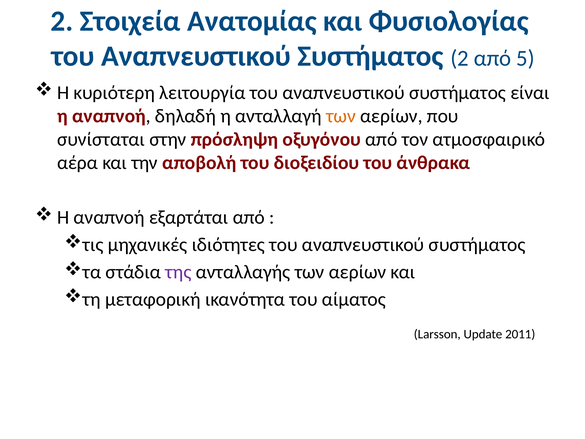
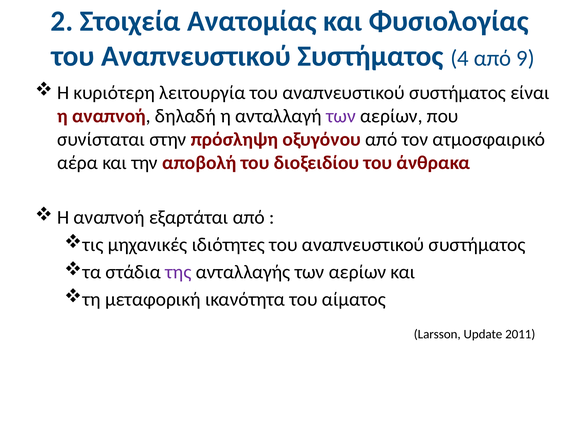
Συστήματος 2: 2 -> 4
5: 5 -> 9
των at (341, 116) colour: orange -> purple
